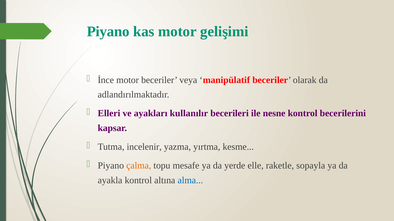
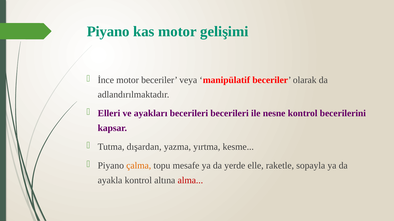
ayakları kullanılır: kullanılır -> becerileri
incelenir: incelenir -> dışardan
alma colour: blue -> red
